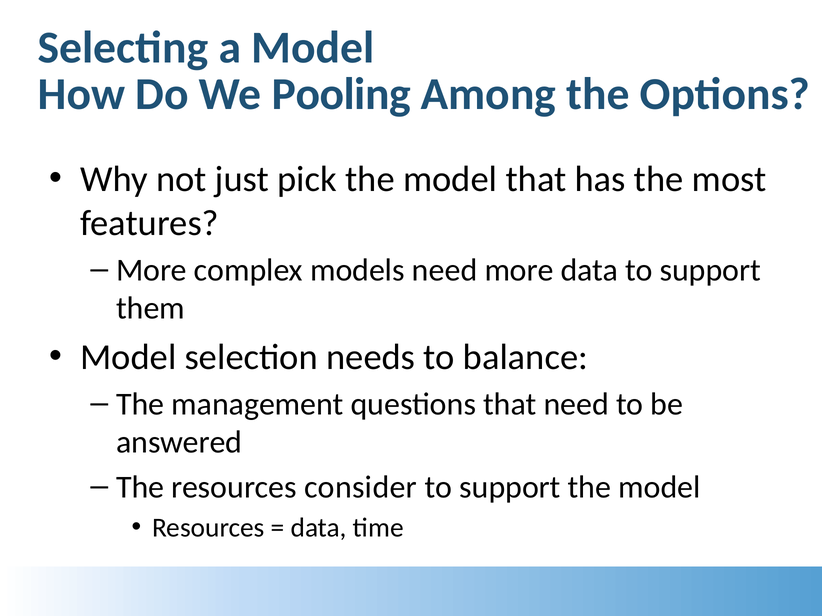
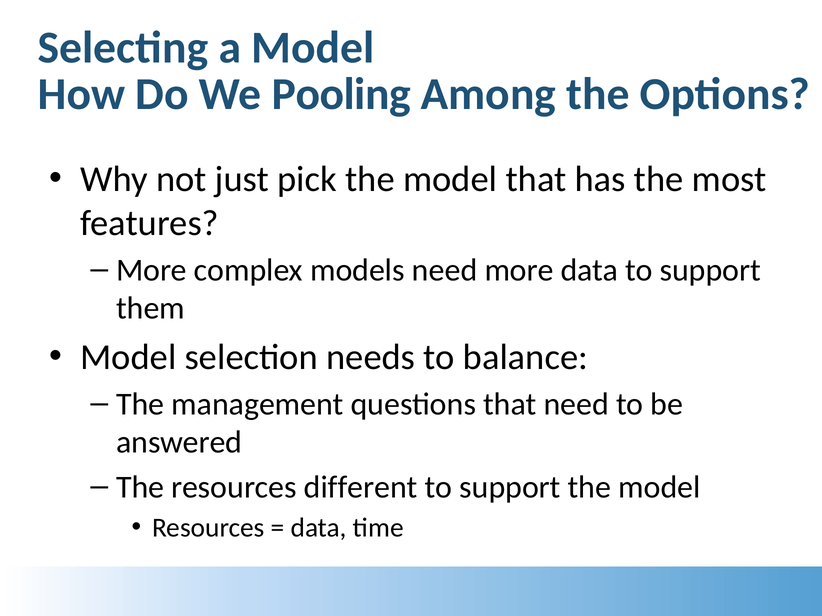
consider: consider -> different
